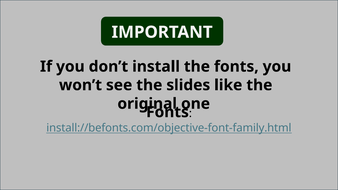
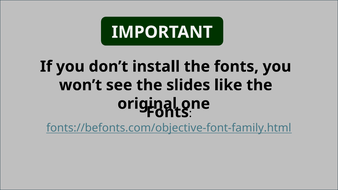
install://befonts.com/objective-font-family.html: install://befonts.com/objective-font-family.html -> fonts://befonts.com/objective-font-family.html
